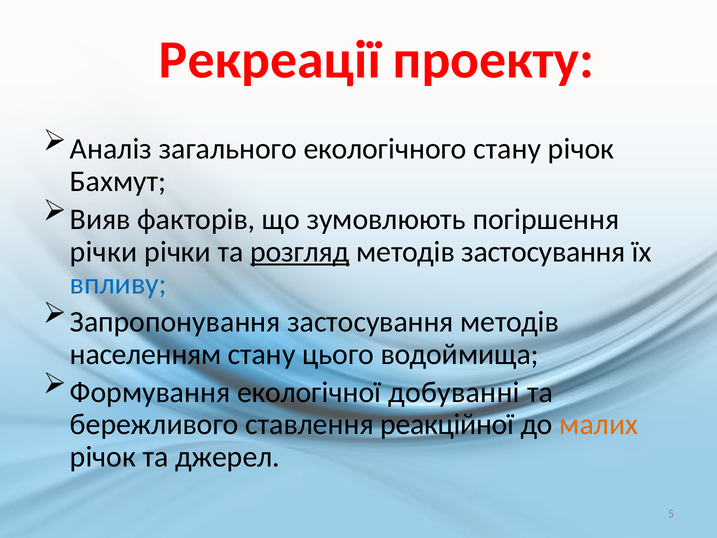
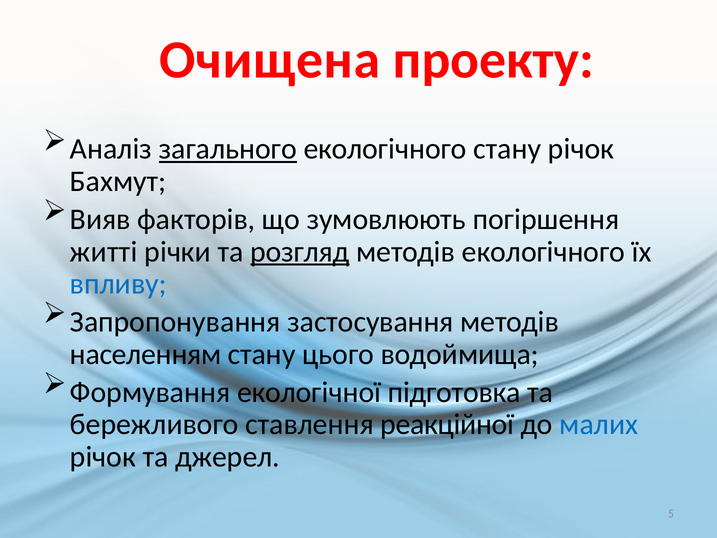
Рекреації: Рекреації -> Очищена
загального underline: none -> present
річки at (104, 252): річки -> житті
методів застосування: застосування -> екологічного
добуванні: добуванні -> підготовка
малих colour: orange -> blue
